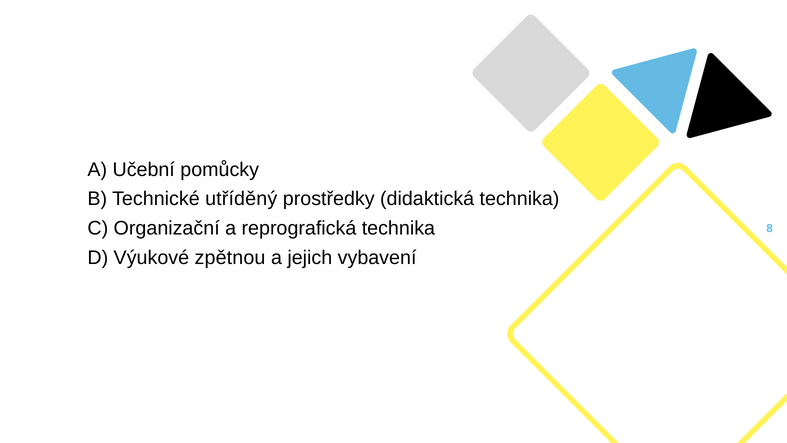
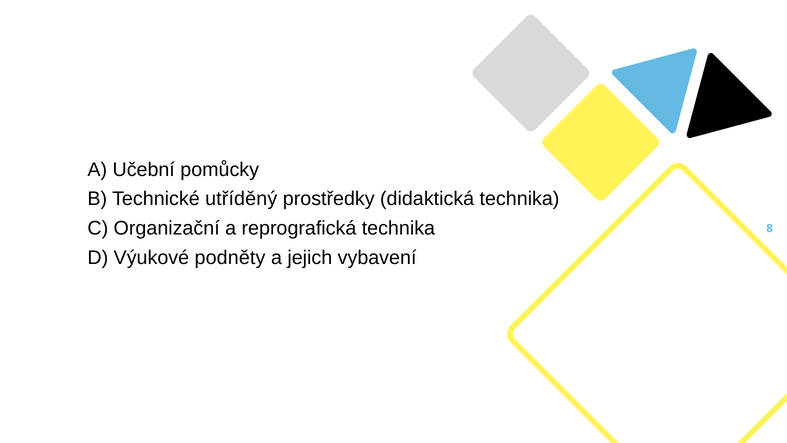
zpětnou: zpětnou -> podněty
